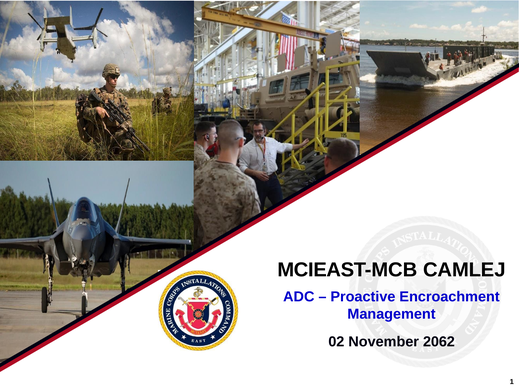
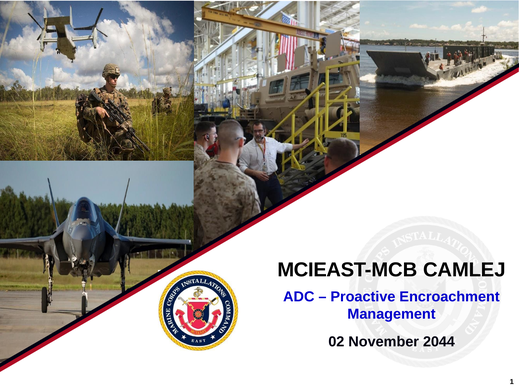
2062: 2062 -> 2044
